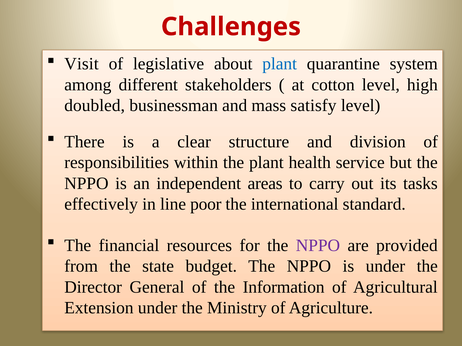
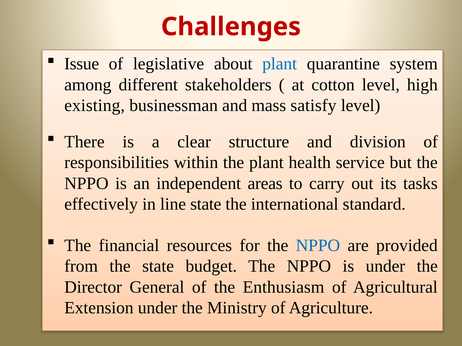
Visit: Visit -> Issue
doubled: doubled -> existing
line poor: poor -> state
NPPO at (318, 246) colour: purple -> blue
Information: Information -> Enthusiasm
